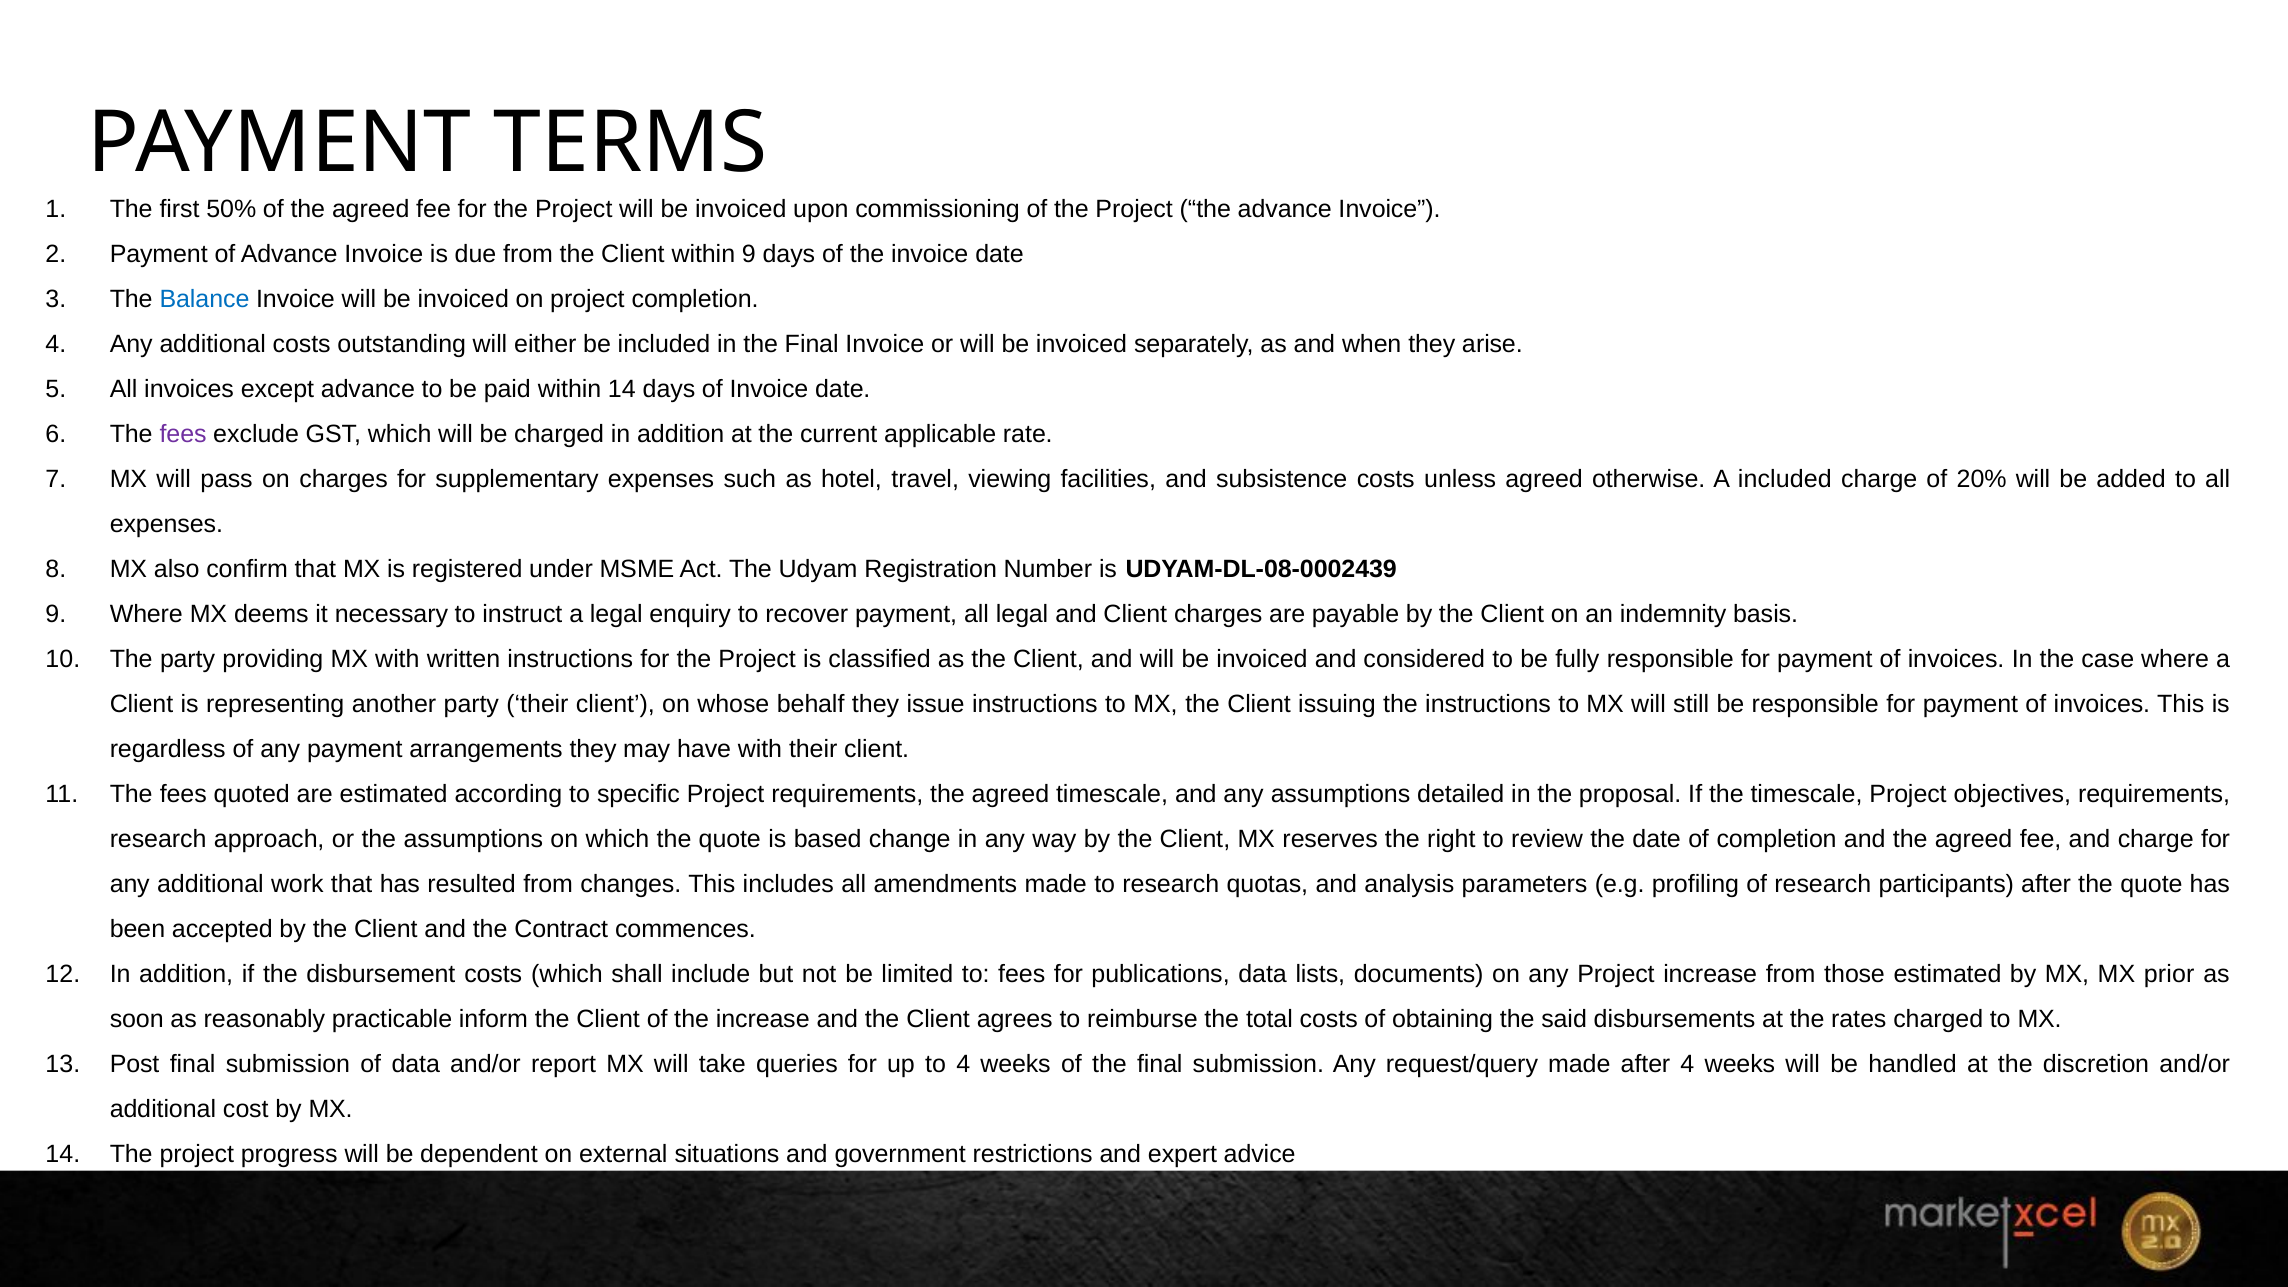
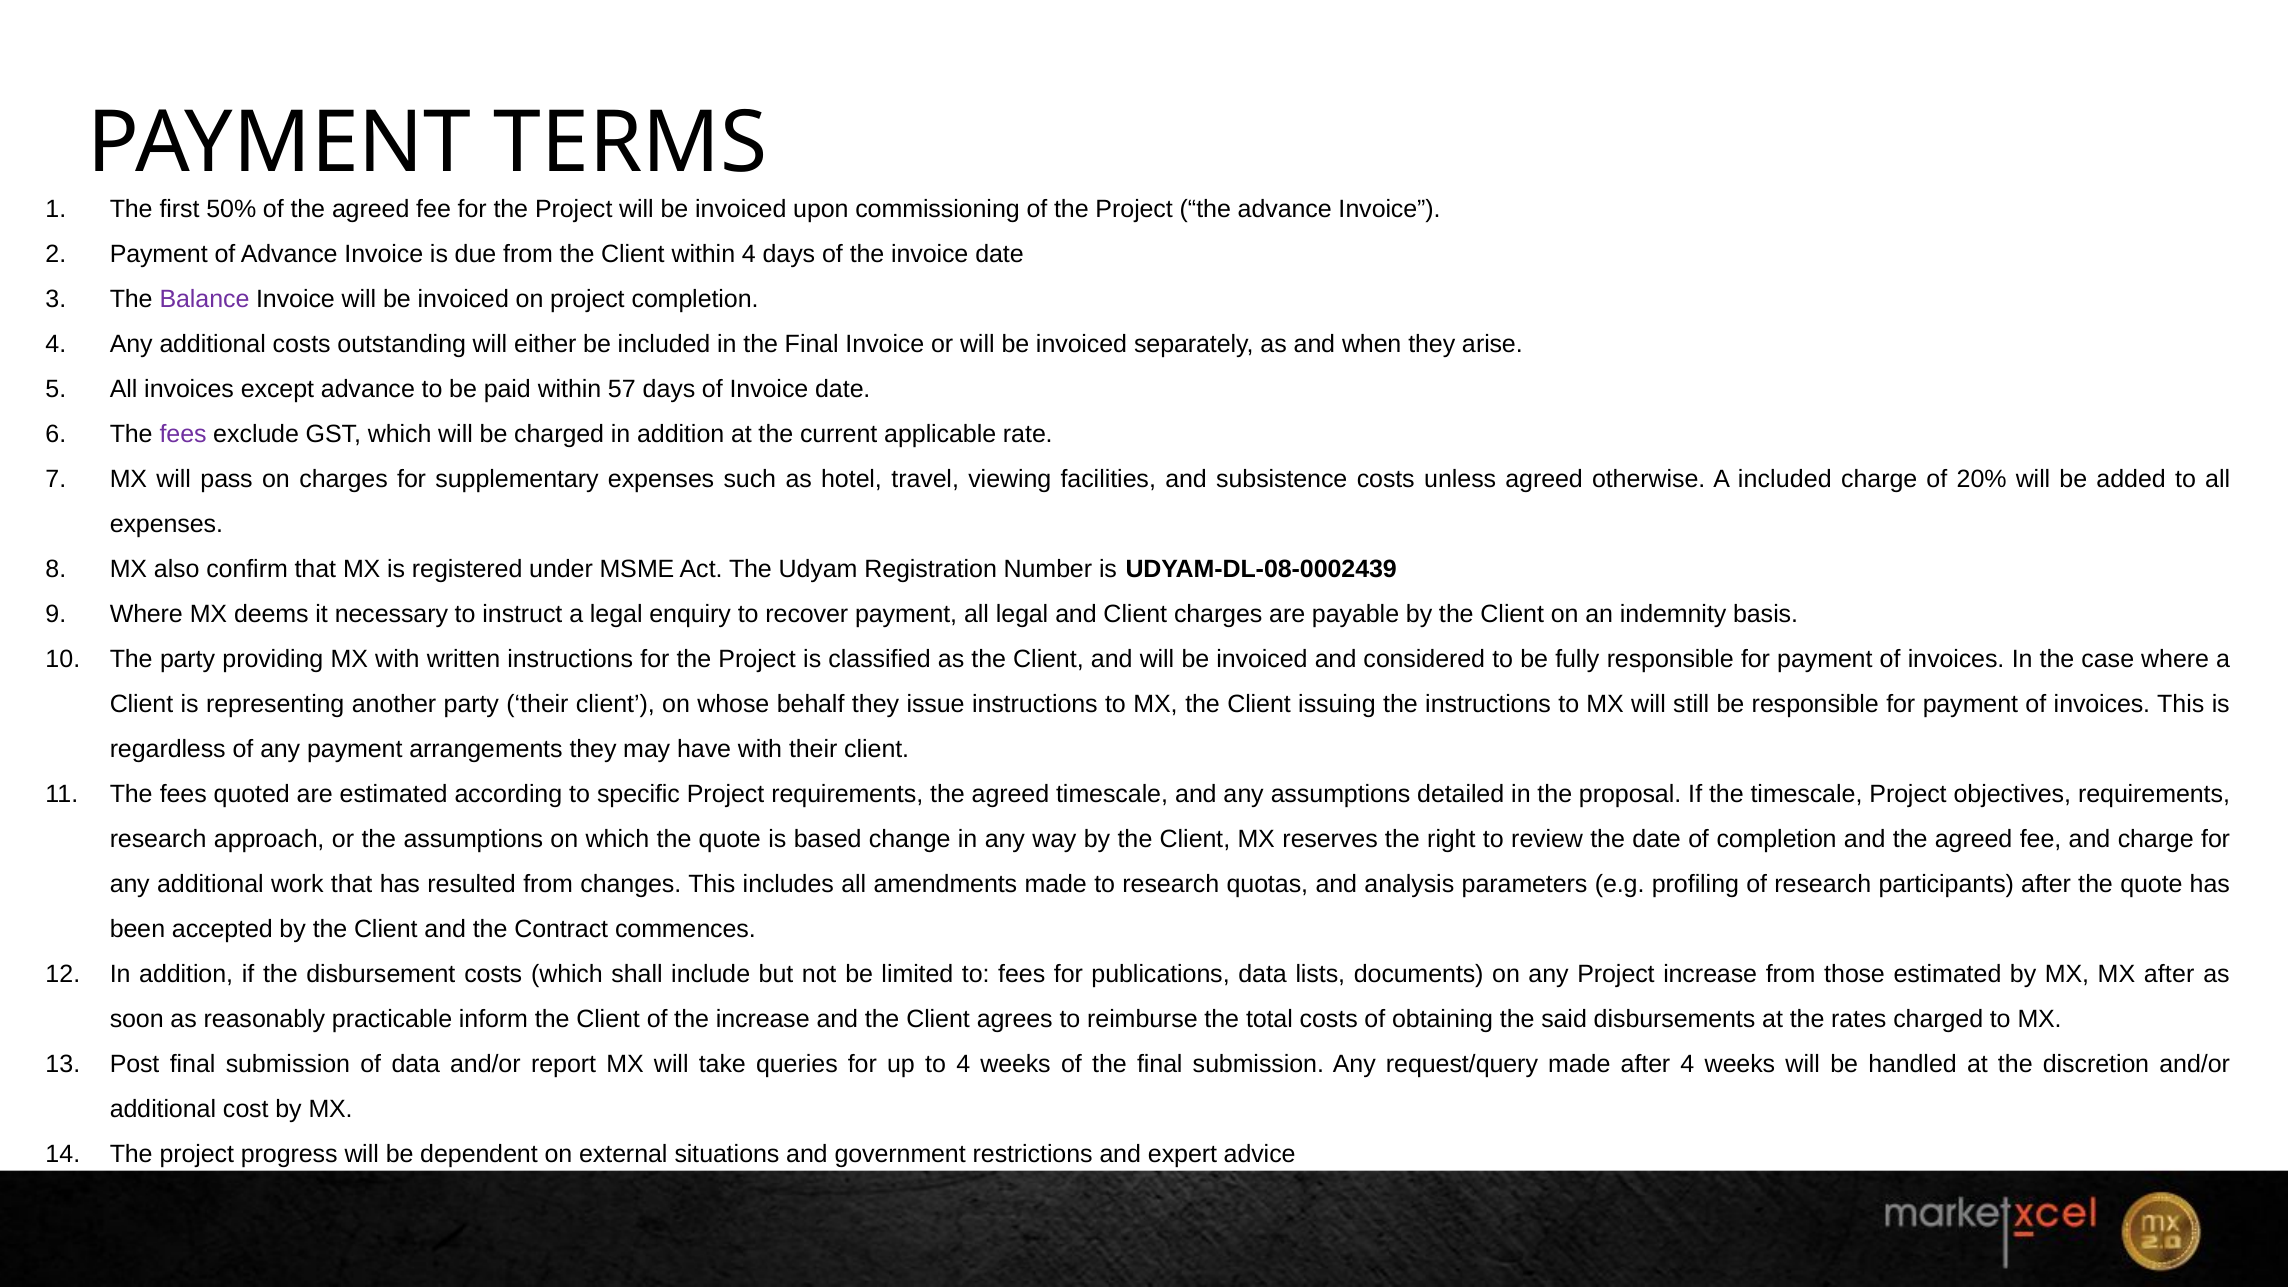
within 9: 9 -> 4
Balance colour: blue -> purple
within 14: 14 -> 57
MX prior: prior -> after
